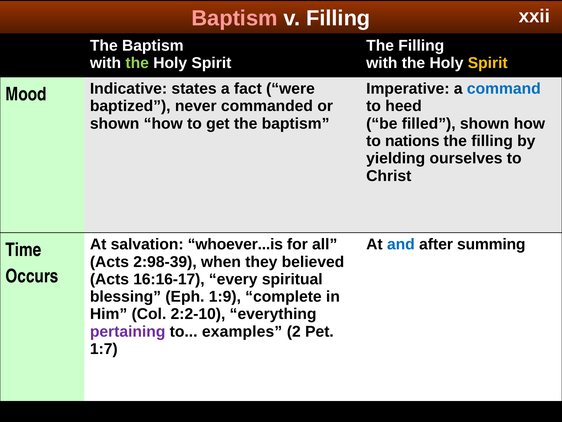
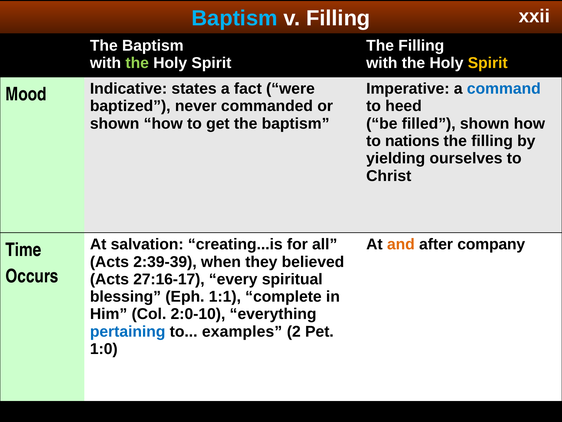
Baptism at (235, 18) colour: pink -> light blue
whoever...is: whoever...is -> creating...is
and colour: blue -> orange
summing: summing -> company
2:98-39: 2:98-39 -> 2:39-39
16:16-17: 16:16-17 -> 27:16-17
1:9: 1:9 -> 1:1
2:2-10: 2:2-10 -> 2:0-10
pertaining colour: purple -> blue
1:7: 1:7 -> 1:0
